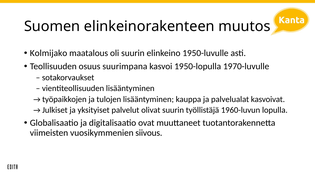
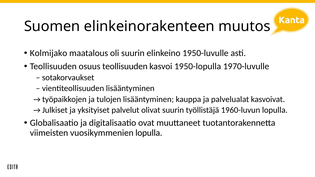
osuus suurimpana: suurimpana -> teollisuuden
vuosikymmenien siivous: siivous -> lopulla
